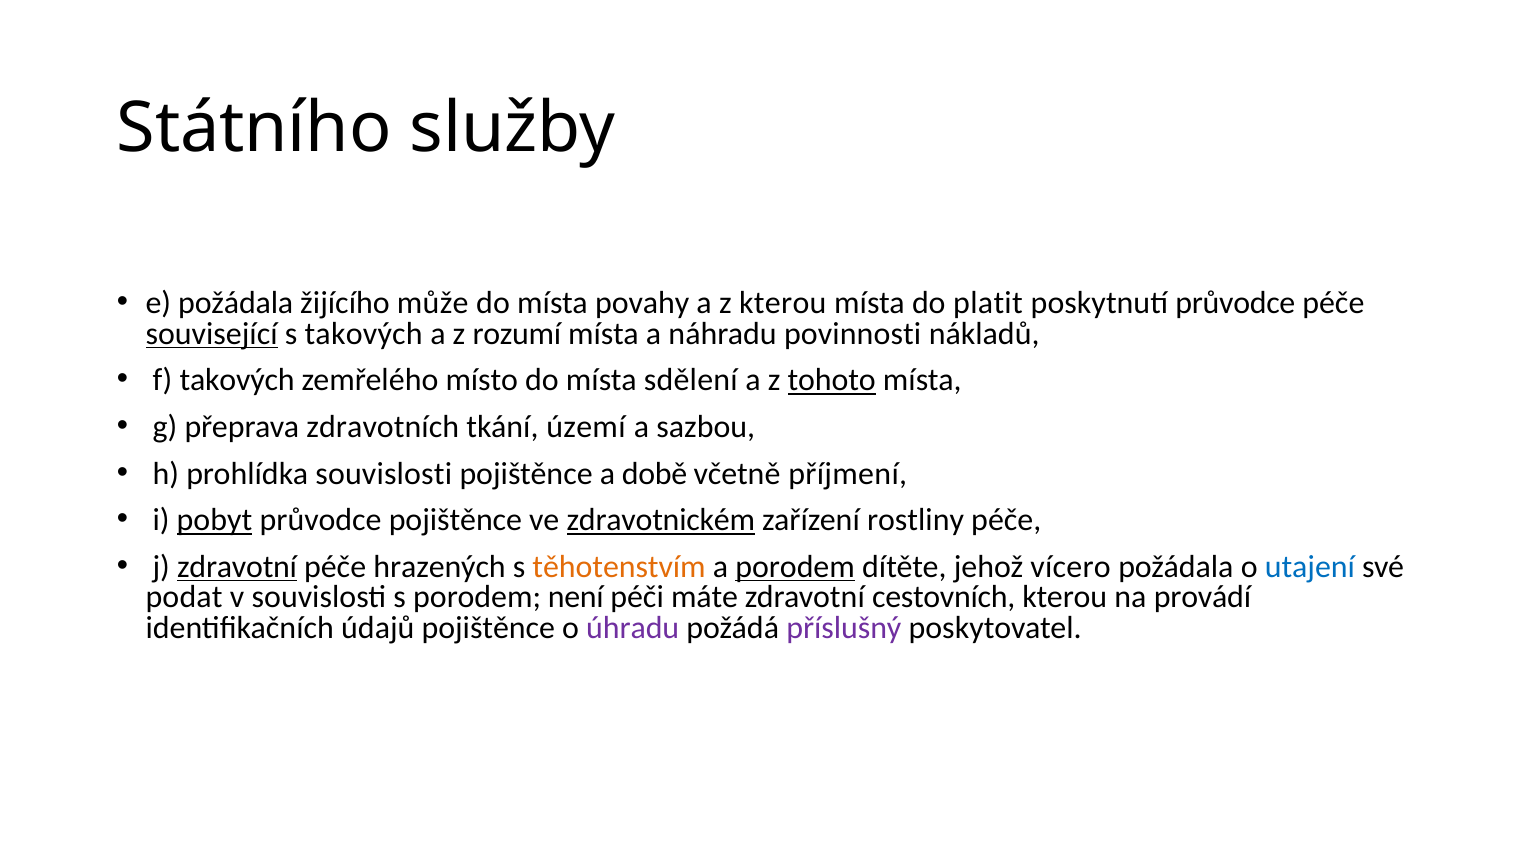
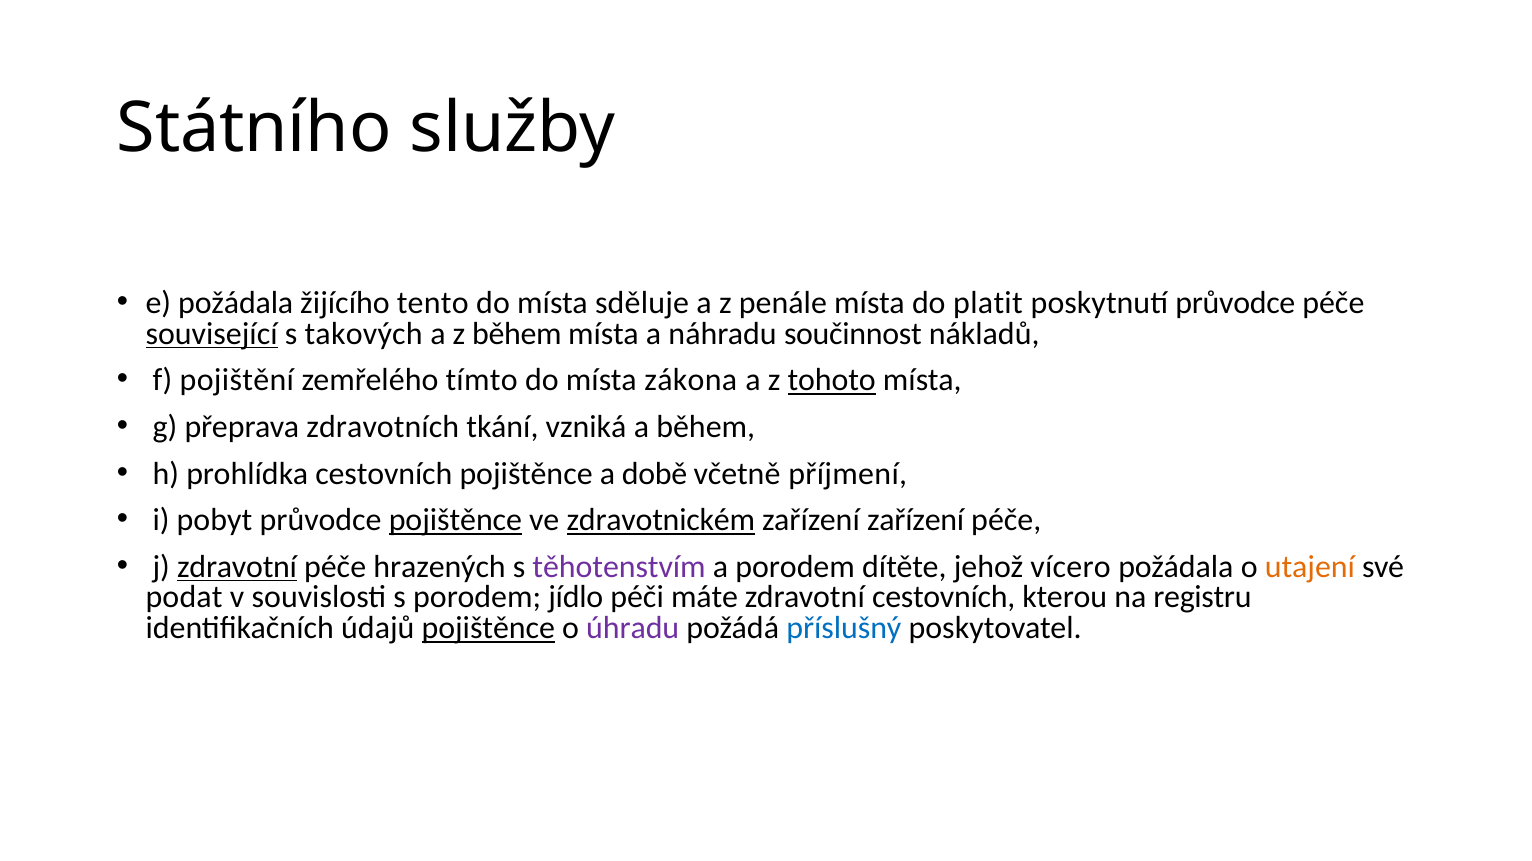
může: může -> tento
povahy: povahy -> sděluje
z kterou: kterou -> penále
z rozumí: rozumí -> během
povinnosti: povinnosti -> součinnost
f takových: takových -> pojištění
místo: místo -> tímto
sdělení: sdělení -> zákona
území: území -> vzniká
a sazbou: sazbou -> během
prohlídka souvislosti: souvislosti -> cestovních
pobyt underline: present -> none
pojištěnce at (455, 521) underline: none -> present
zařízení rostliny: rostliny -> zařízení
těhotenstvím colour: orange -> purple
porodem at (795, 567) underline: present -> none
utajení colour: blue -> orange
není: není -> jídlo
provádí: provádí -> registru
pojištěnce at (488, 629) underline: none -> present
příslušný colour: purple -> blue
